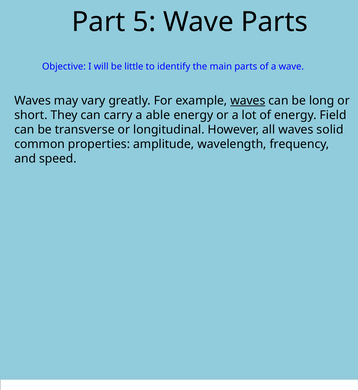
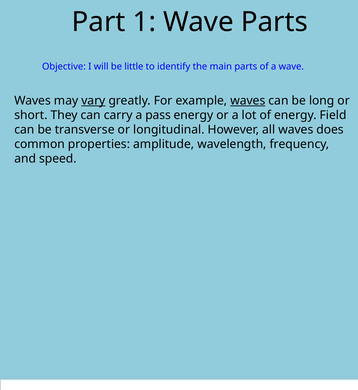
5: 5 -> 1
vary underline: none -> present
able: able -> pass
solid: solid -> does
